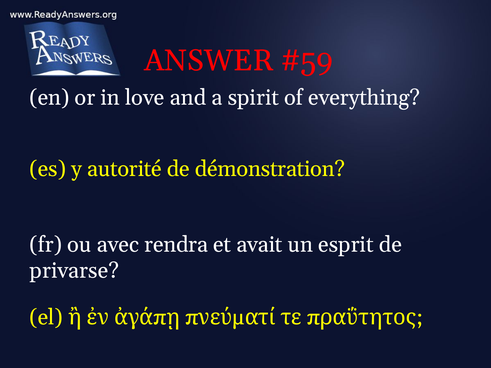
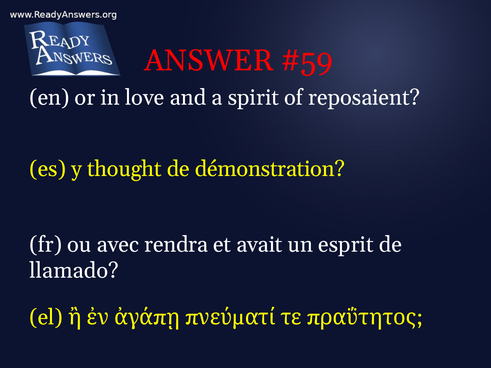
everything: everything -> reposaient
autorité: autorité -> thought
privarse: privarse -> llamado
